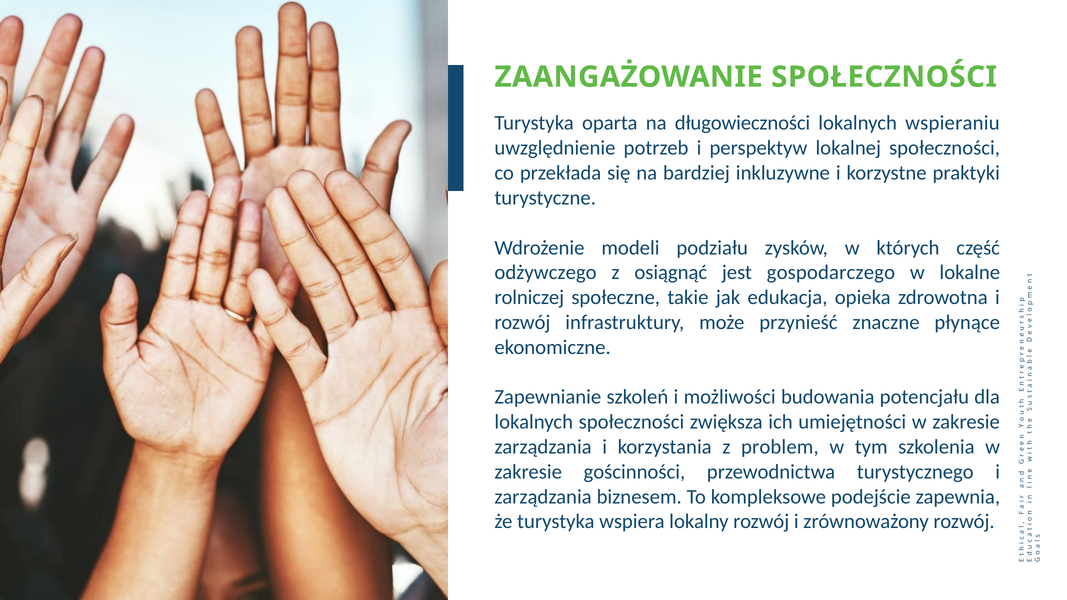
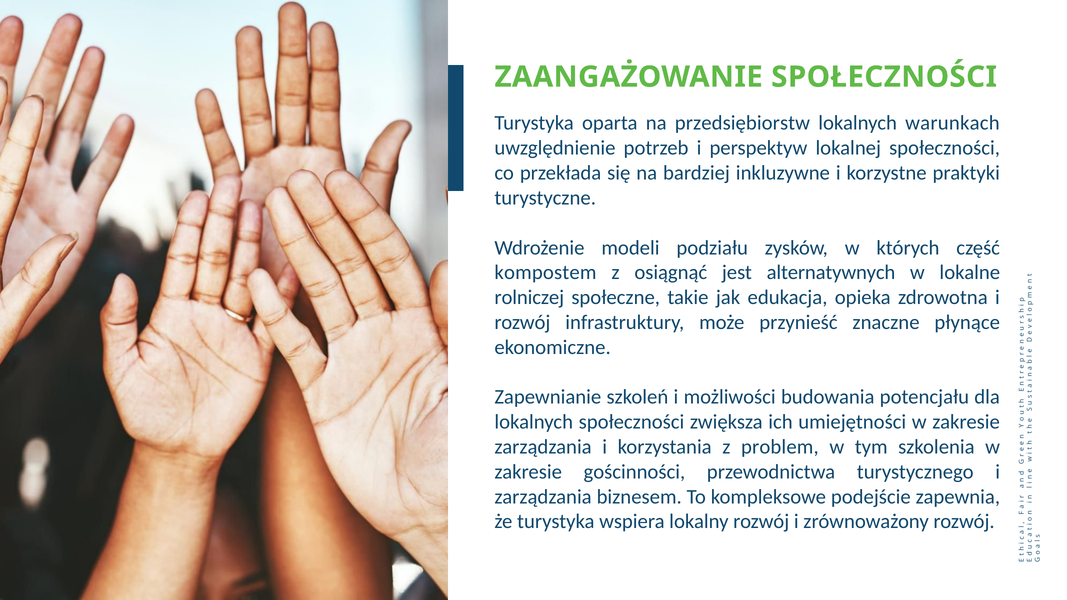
długowieczności: długowieczności -> przedsiębiorstw
wspieraniu: wspieraniu -> warunkach
odżywczego: odżywczego -> kompostem
gospodarczego: gospodarczego -> alternatywnych
